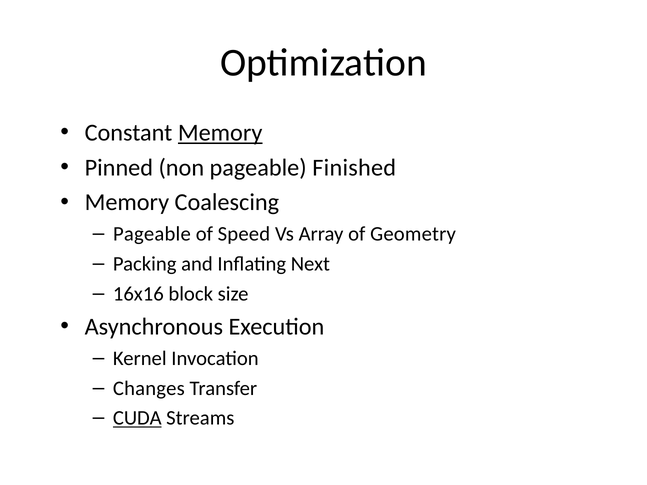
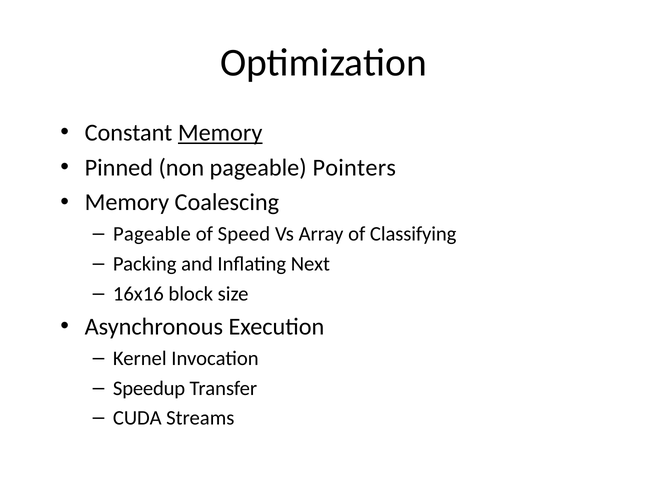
Finished: Finished -> Pointers
Geometry: Geometry -> Classifying
Changes: Changes -> Speedup
CUDA underline: present -> none
